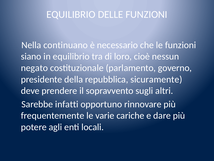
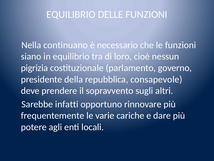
negato: negato -> pigrizia
sicuramente: sicuramente -> consapevole
